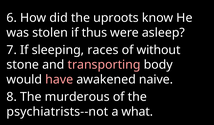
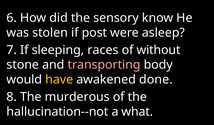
uproots: uproots -> sensory
thus: thus -> post
have colour: pink -> yellow
naive: naive -> done
psychiatrists--not: psychiatrists--not -> hallucination--not
